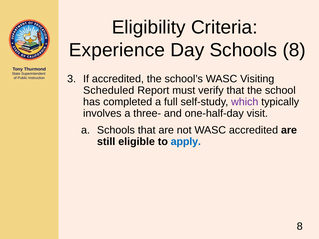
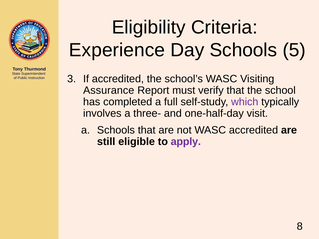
Schools 8: 8 -> 5
Scheduled: Scheduled -> Assurance
apply colour: blue -> purple
